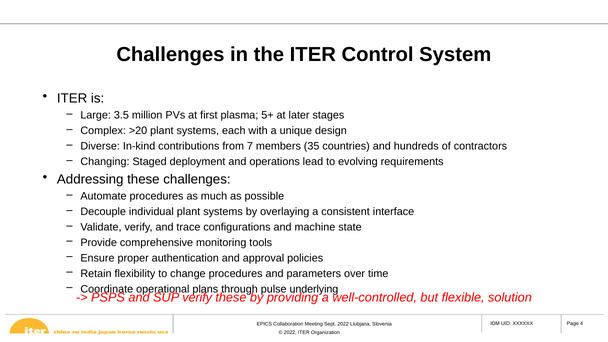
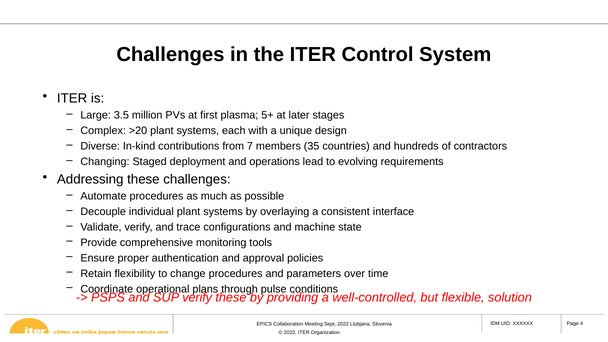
underlying: underlying -> conditions
